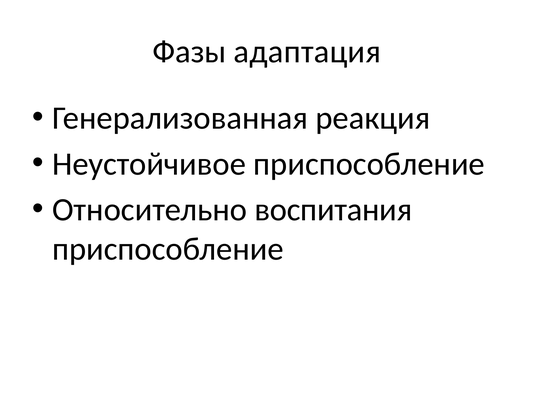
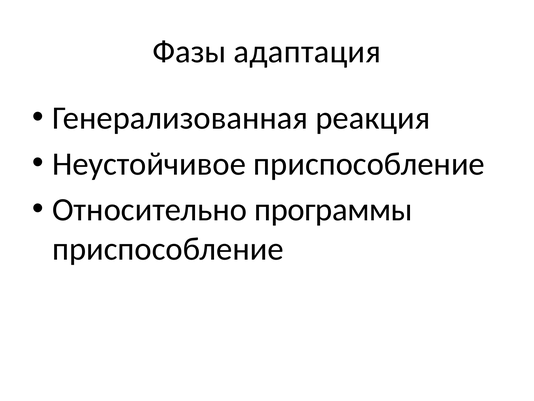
воспитания: воспитания -> программы
